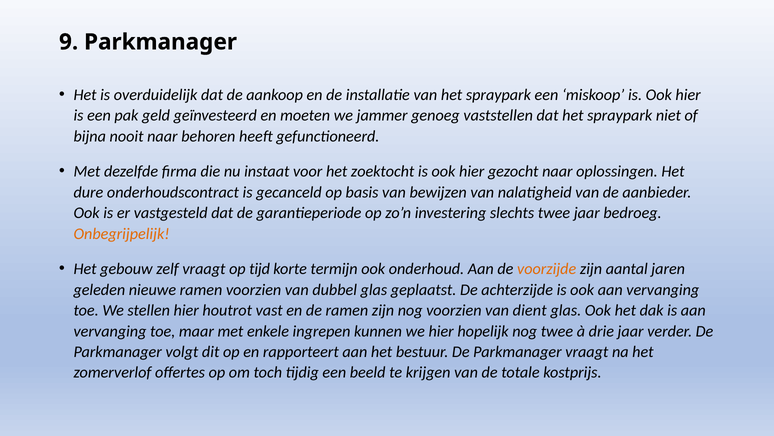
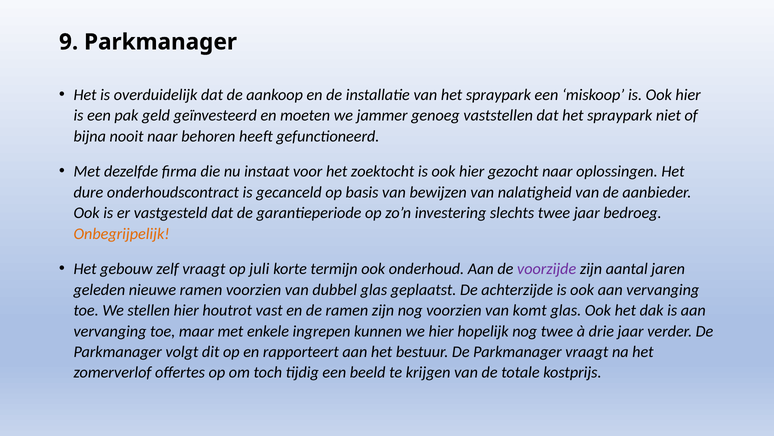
tijd: tijd -> juli
voorzijde colour: orange -> purple
dient: dient -> komt
